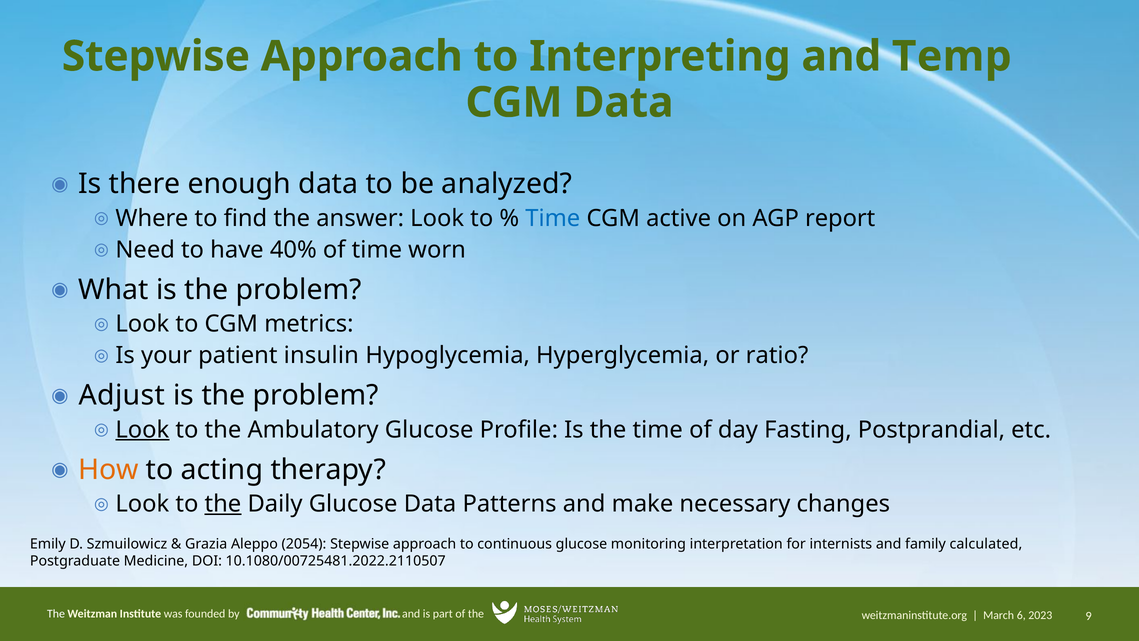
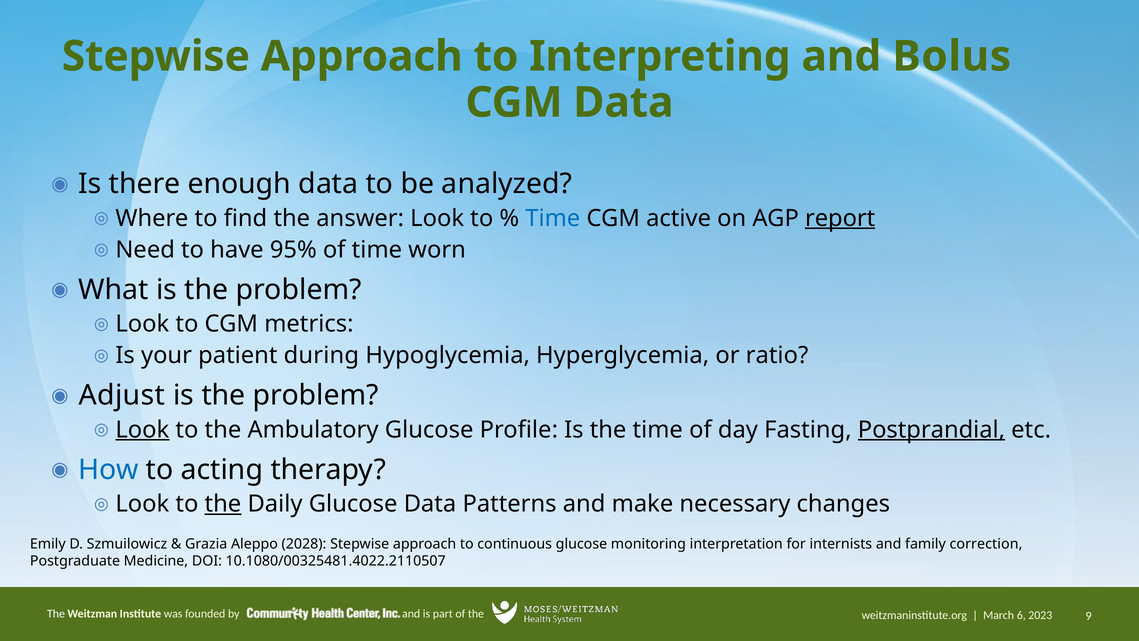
Temp: Temp -> Bolus
report underline: none -> present
40%: 40% -> 95%
insulin: insulin -> during
Postprandial underline: none -> present
How colour: orange -> blue
2054: 2054 -> 2028
calculated: calculated -> correction
10.1080/00725481.2022.2110507: 10.1080/00725481.2022.2110507 -> 10.1080/00325481.4022.2110507
